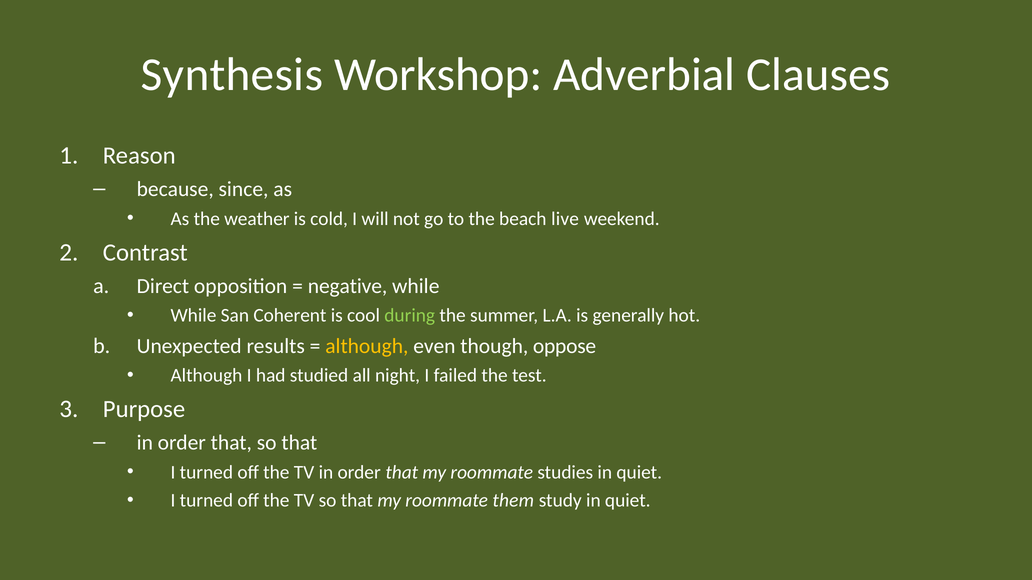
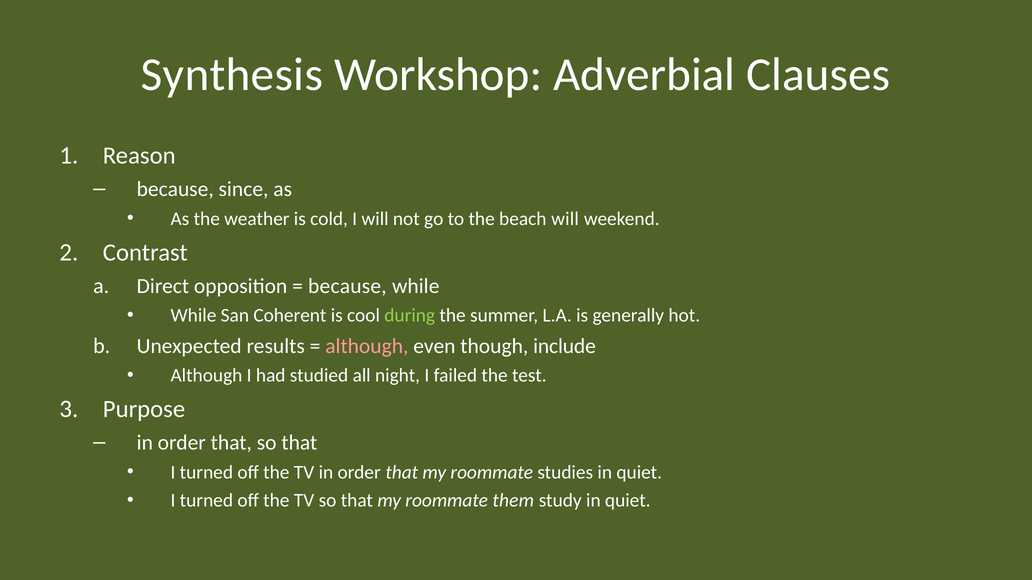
beach live: live -> will
negative at (348, 286): negative -> because
although at (367, 346) colour: yellow -> pink
oppose: oppose -> include
